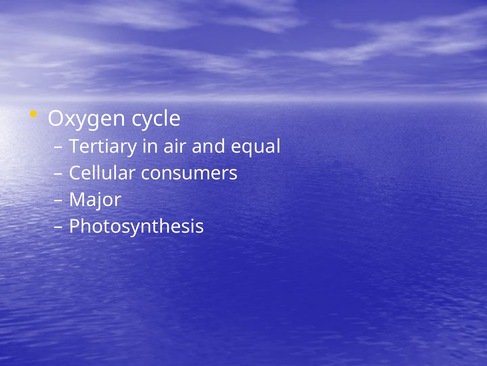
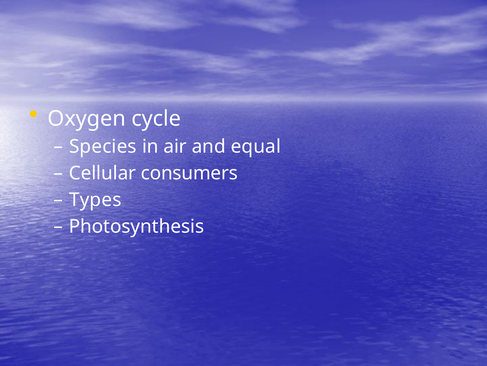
Tertiary: Tertiary -> Species
Major: Major -> Types
